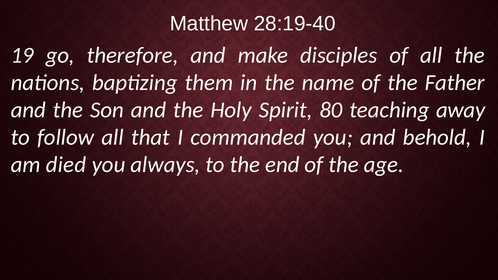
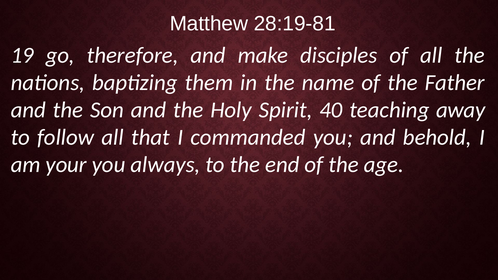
28:19-40: 28:19-40 -> 28:19-81
80: 80 -> 40
died: died -> your
